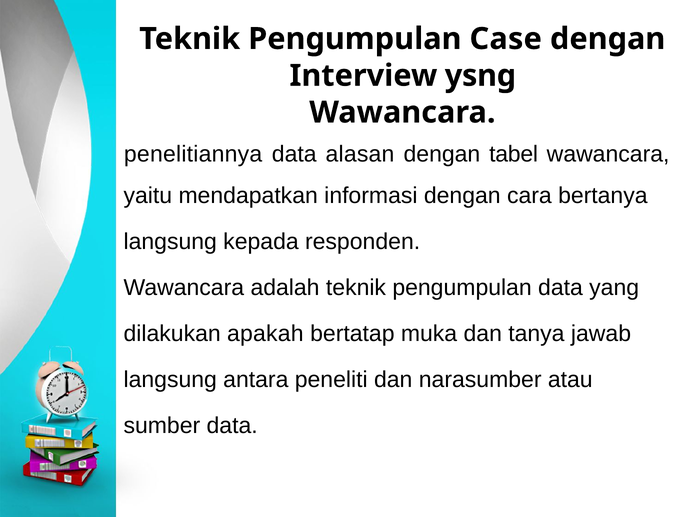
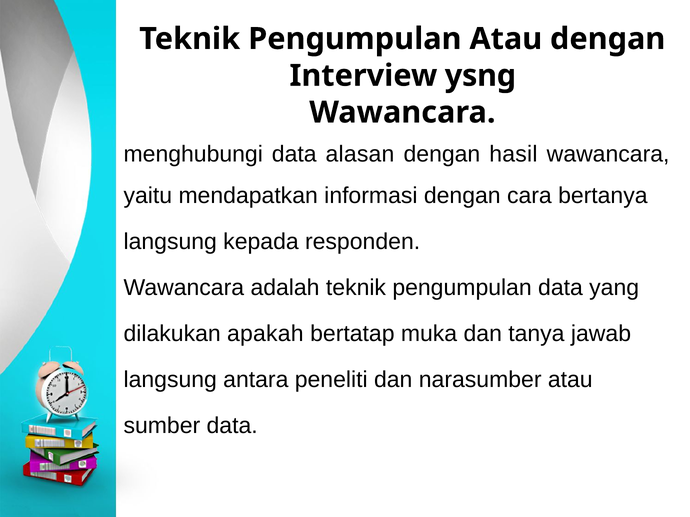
Pengumpulan Case: Case -> Atau
penelitiannya: penelitiannya -> menghubungi
tabel: tabel -> hasil
